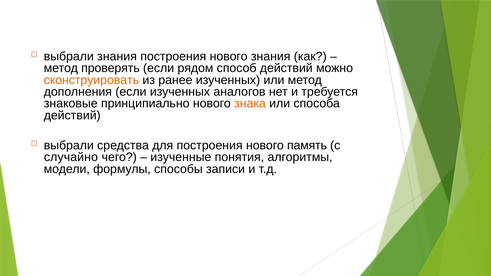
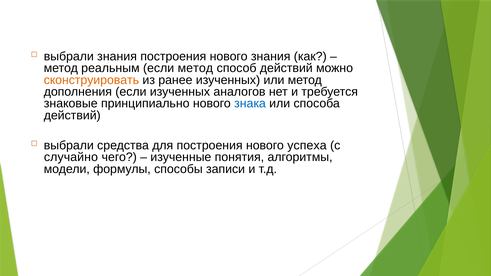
проверять: проверять -> реальным
если рядом: рядом -> метод
знака colour: orange -> blue
память: память -> успеха
